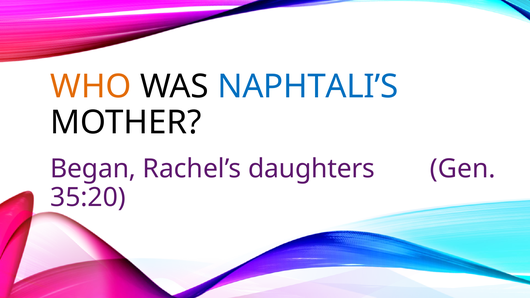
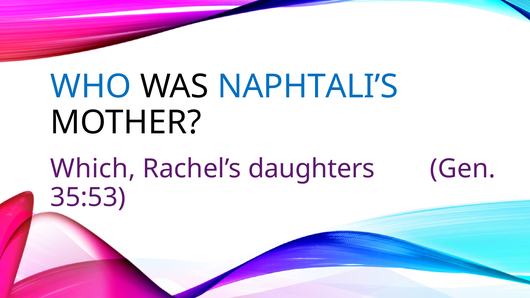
WHO colour: orange -> blue
Began: Began -> Which
35:20: 35:20 -> 35:53
